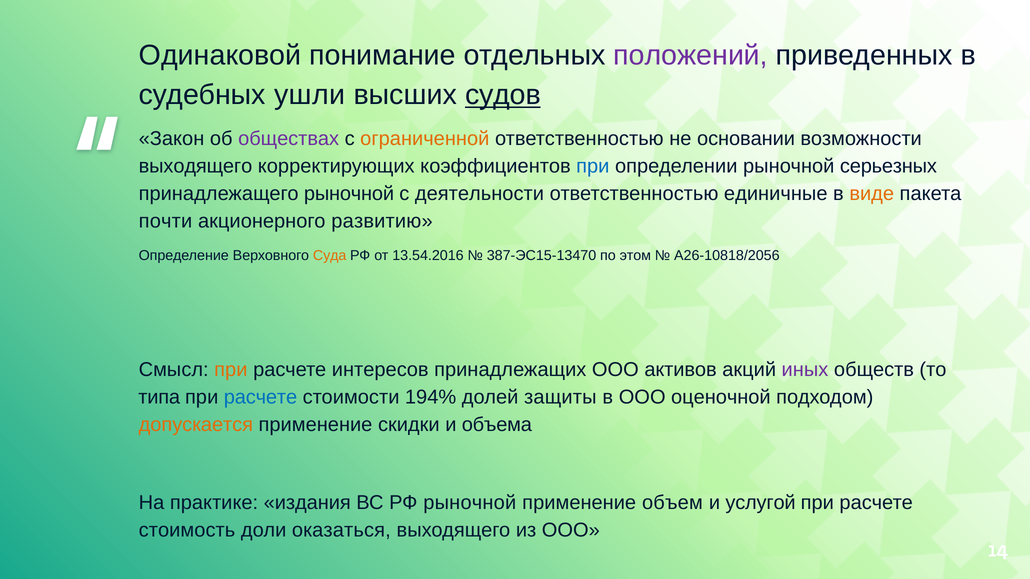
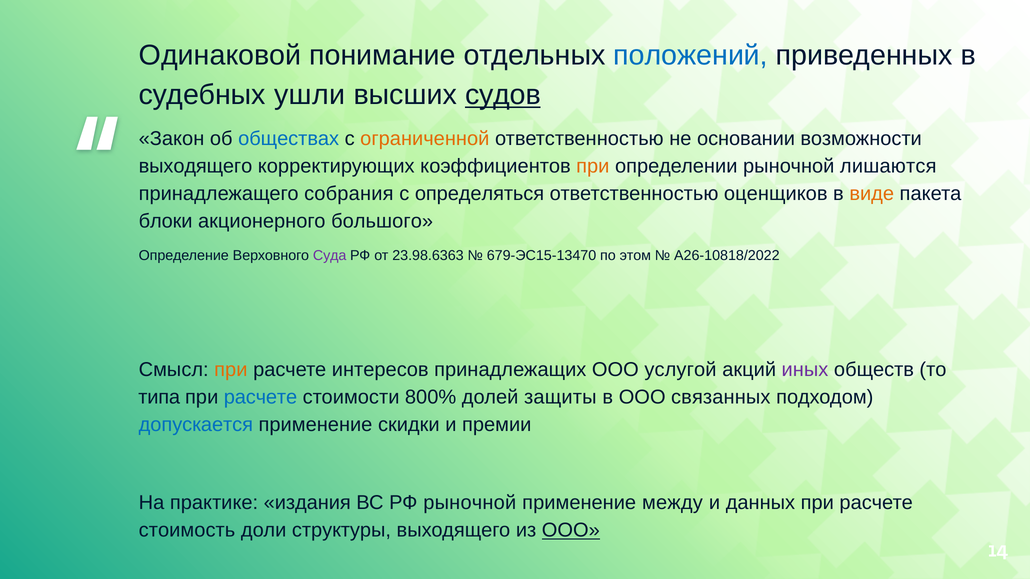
положений colour: purple -> blue
обществах colour: purple -> blue
при at (593, 166) colour: blue -> orange
серьезных: серьезных -> лишаются
принадлежащего рыночной: рыночной -> собрания
деятельности: деятельности -> определяться
единичные: единичные -> оценщиков
почти: почти -> блоки
развитию: развитию -> большого
Суда colour: orange -> purple
13.54.2016: 13.54.2016 -> 23.98.6363
387-ЭС15-13470: 387-ЭС15-13470 -> 679-ЭС15-13470
А26-10818/2056: А26-10818/2056 -> А26-10818/2022
активов: активов -> услугой
194%: 194% -> 800%
оценочной: оценочной -> связанных
допускается colour: orange -> blue
объема: объема -> премии
объем: объем -> между
услугой: услугой -> данных
оказаться: оказаться -> структуры
ООО at (571, 531) underline: none -> present
